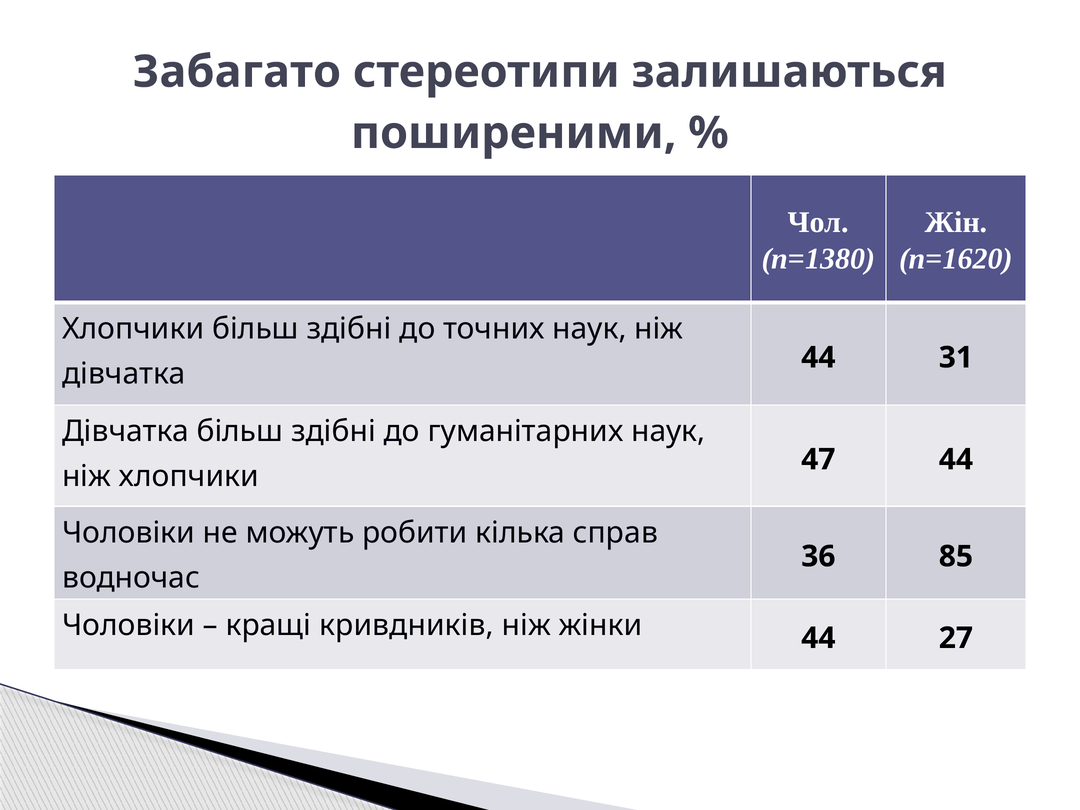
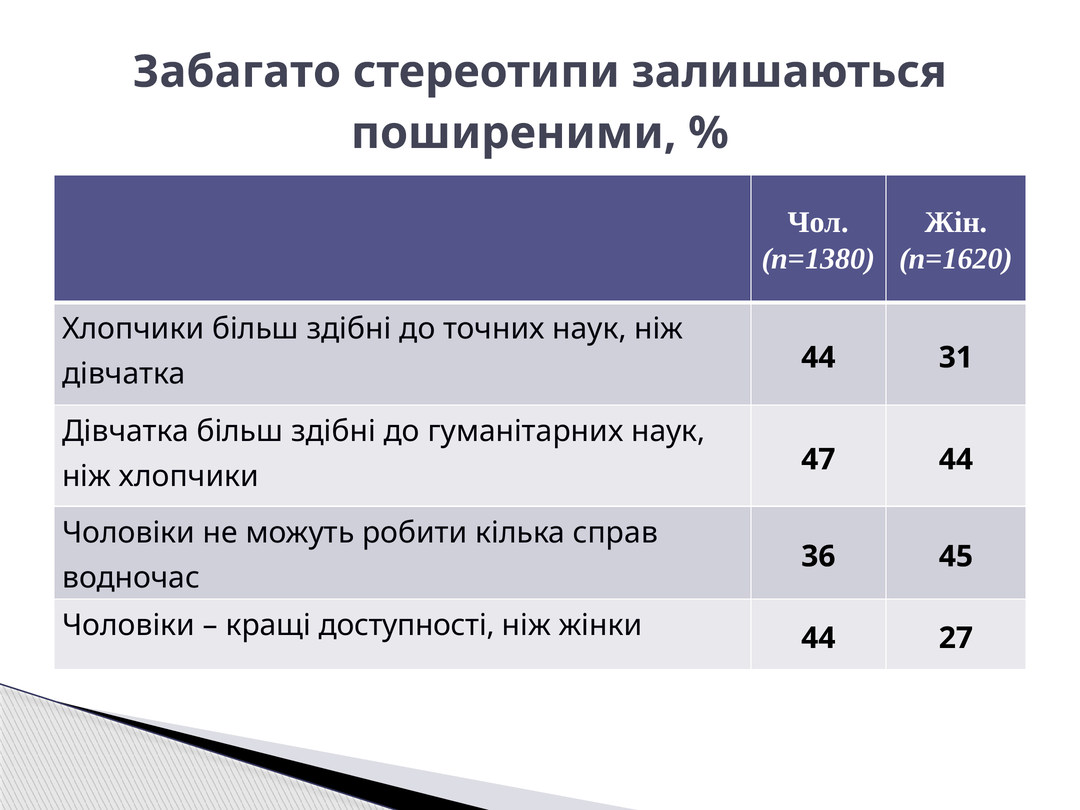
85: 85 -> 45
кривдників: кривдників -> доступності
